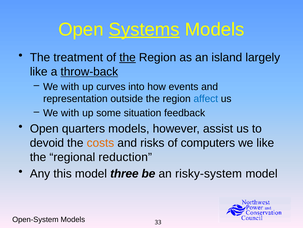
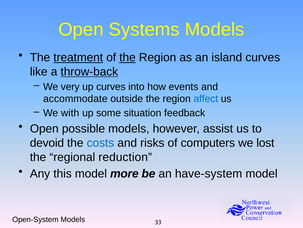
Systems underline: present -> none
treatment underline: none -> present
island largely: largely -> curves
with at (70, 86): with -> very
representation: representation -> accommodate
quarters: quarters -> possible
costs colour: orange -> blue
we like: like -> lost
three: three -> more
risky-system: risky-system -> have-system
